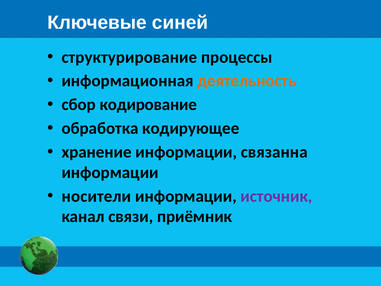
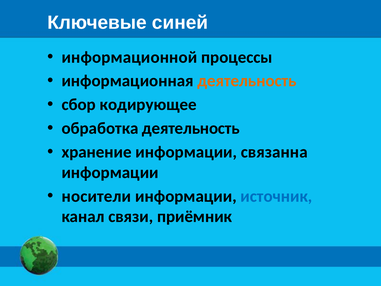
структурирование: структурирование -> информационной
кодирование: кодирование -> кодирующее
обработка кодирующее: кодирующее -> деятельность
источник colour: purple -> blue
